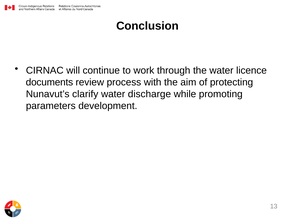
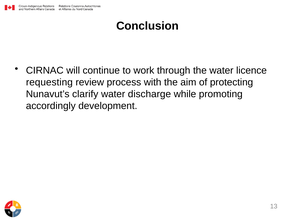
documents: documents -> requesting
parameters: parameters -> accordingly
